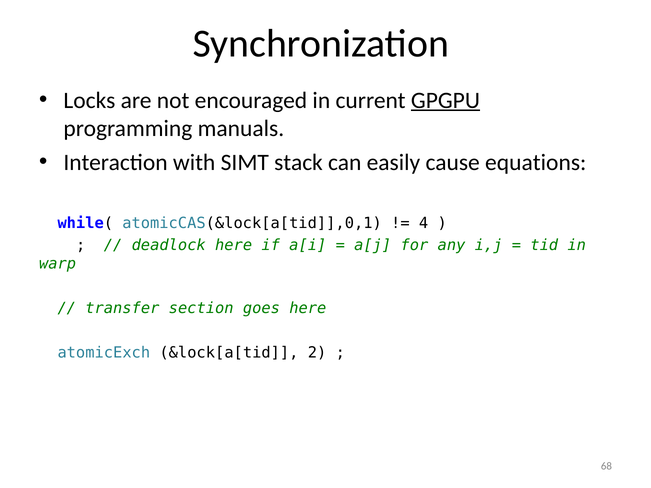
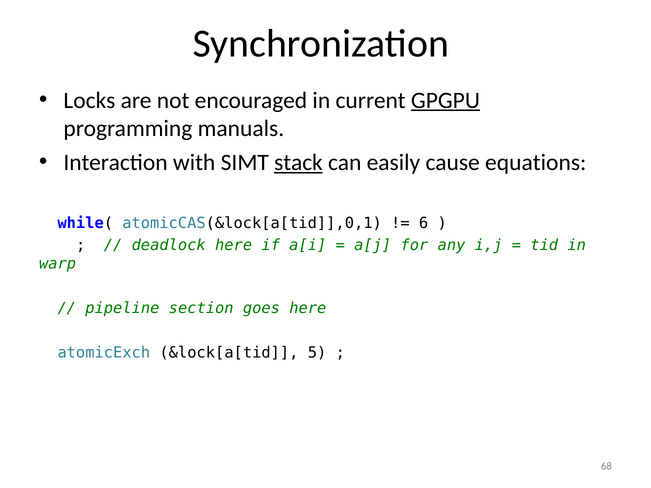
stack underline: none -> present
4: 4 -> 6
transfer: transfer -> pipeline
2: 2 -> 5
